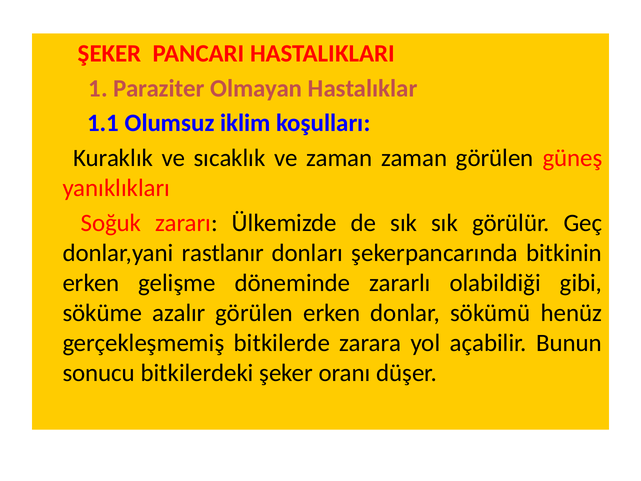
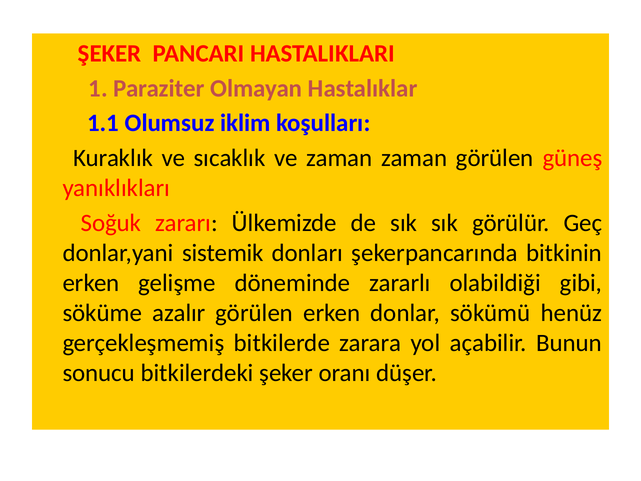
rastlanır: rastlanır -> sistemik
